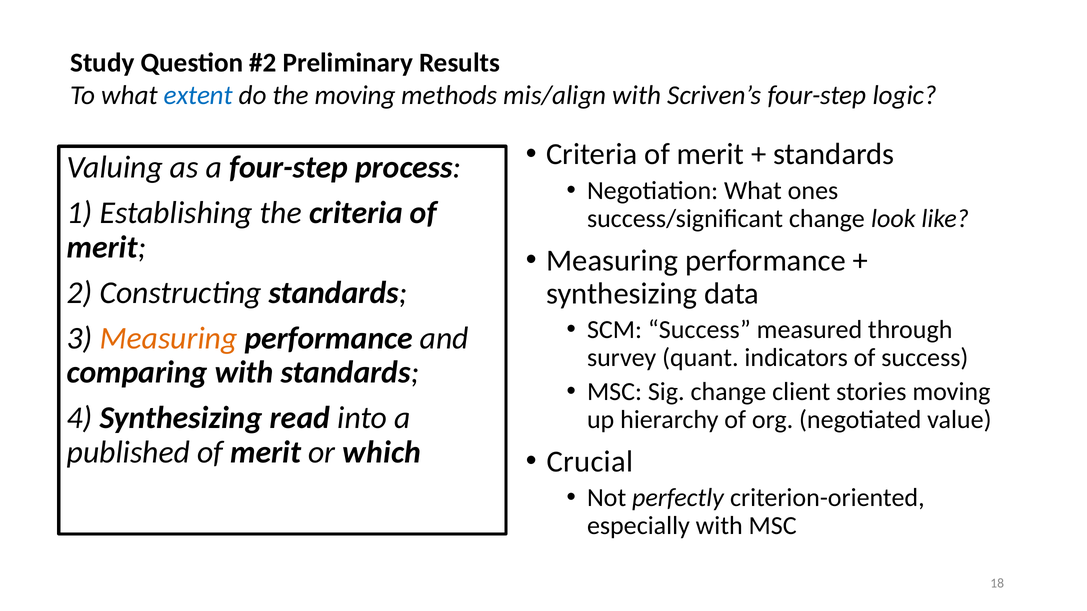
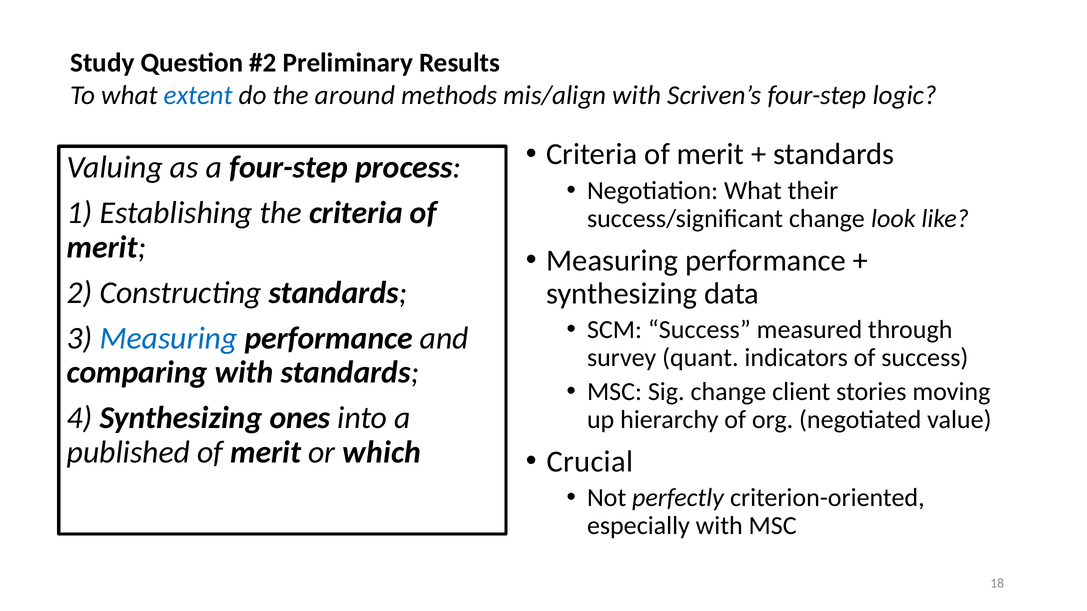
the moving: moving -> around
ones: ones -> their
Measuring at (169, 338) colour: orange -> blue
read: read -> ones
